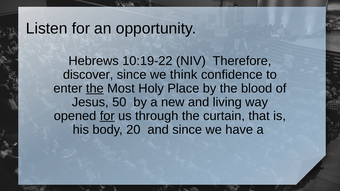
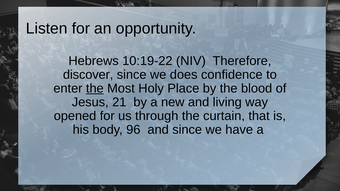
think: think -> does
50: 50 -> 21
for at (107, 116) underline: present -> none
20: 20 -> 96
